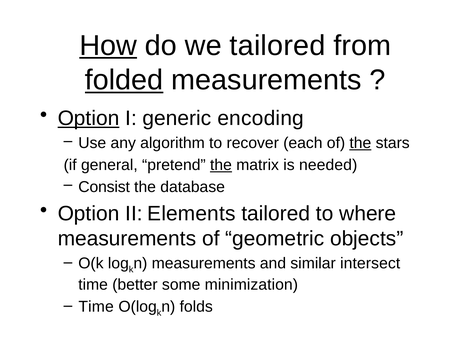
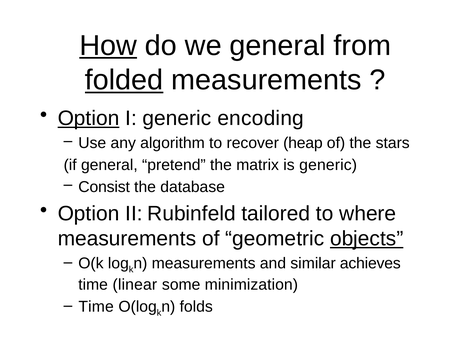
we tailored: tailored -> general
each: each -> heap
the at (360, 143) underline: present -> none
the at (221, 165) underline: present -> none
is needed: needed -> generic
Elements: Elements -> Rubinfeld
objects underline: none -> present
intersect: intersect -> achieves
better: better -> linear
